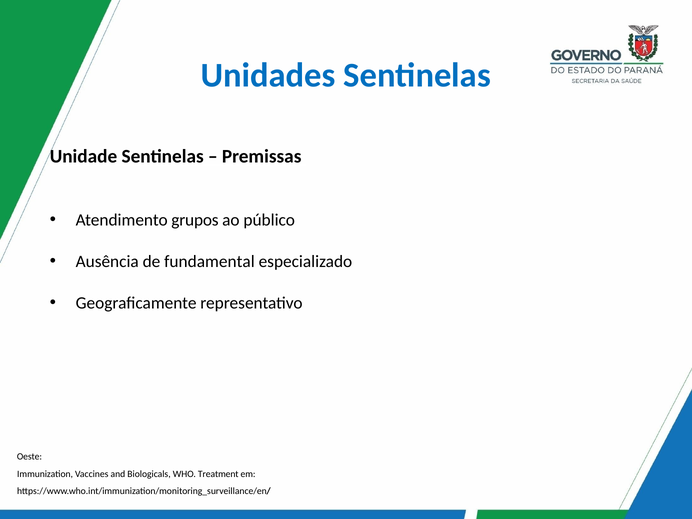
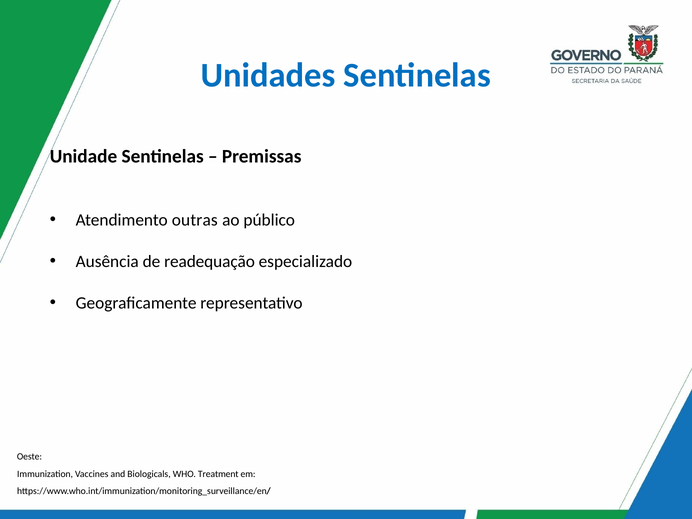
grupos: grupos -> outras
fundamental: fundamental -> readequação
